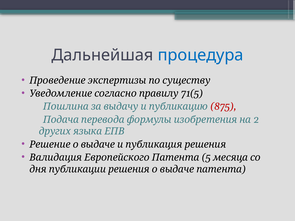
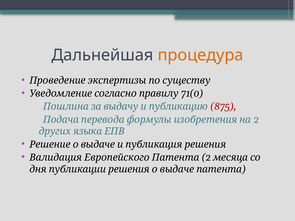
процедура colour: blue -> orange
71(5: 71(5 -> 71(0
5 at (206, 158): 5 -> 2
